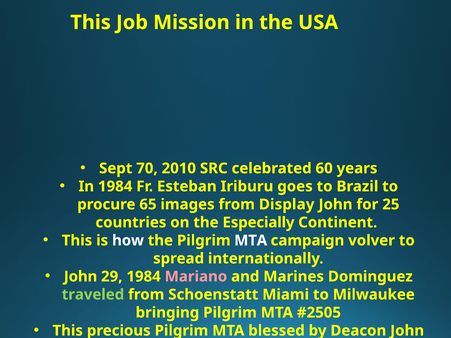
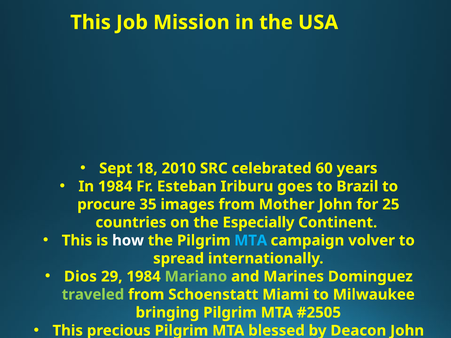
70: 70 -> 18
65: 65 -> 35
from Display: Display -> Mother
MTA at (251, 241) colour: white -> light blue
John at (81, 277): John -> Dios
Mariano colour: pink -> light green
